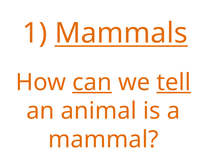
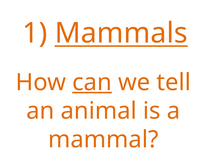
tell underline: present -> none
